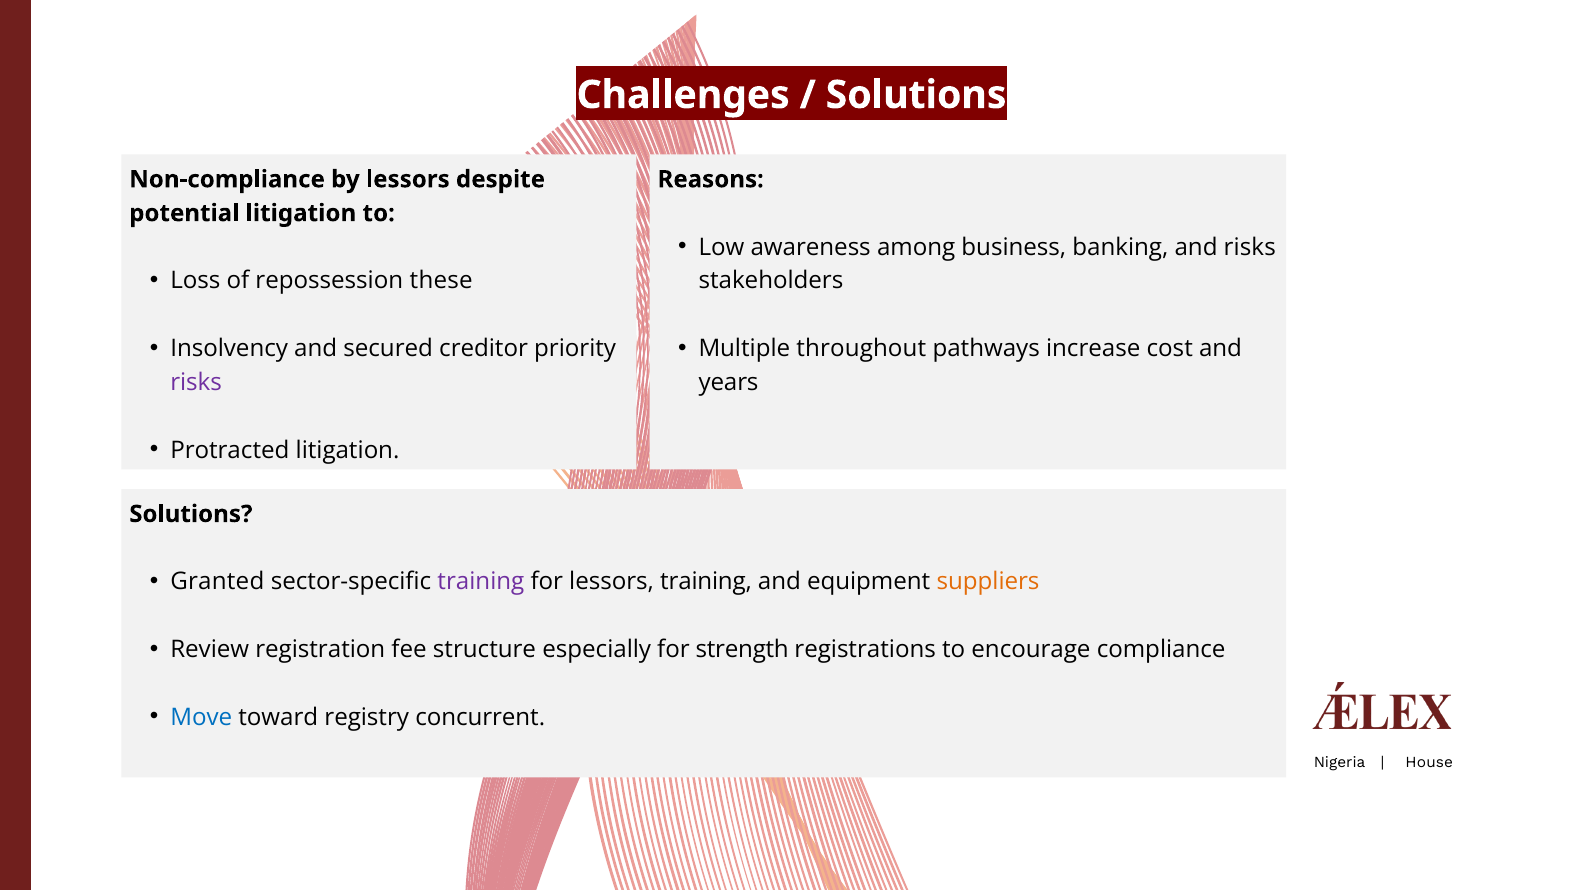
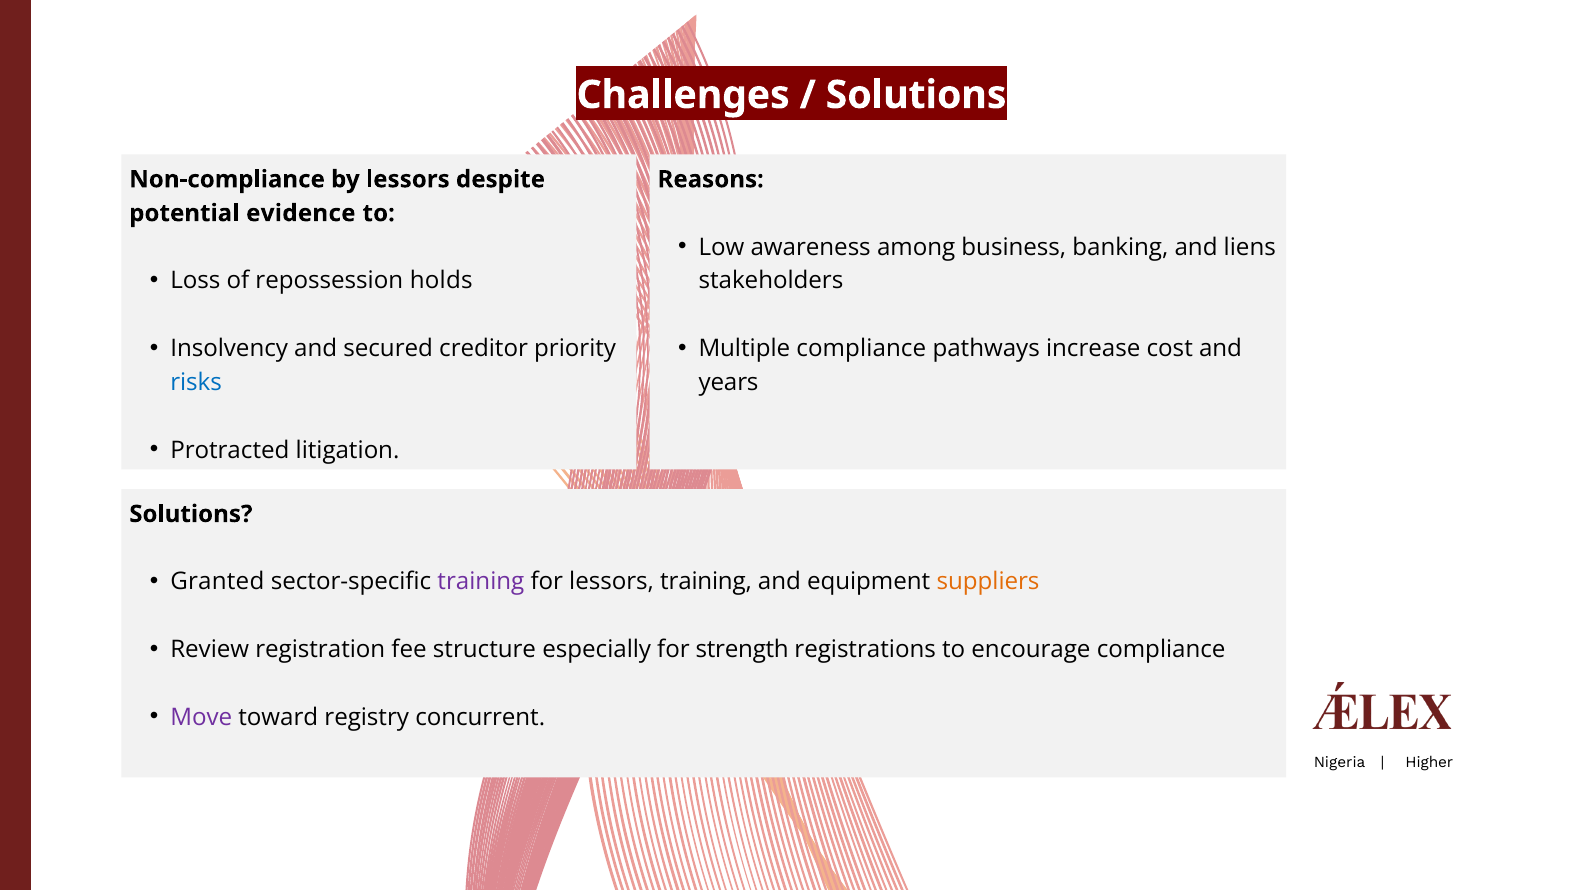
potential litigation: litigation -> evidence
and risks: risks -> liens
these: these -> holds
Multiple throughout: throughout -> compliance
risks at (196, 383) colour: purple -> blue
Move colour: blue -> purple
House: House -> Higher
